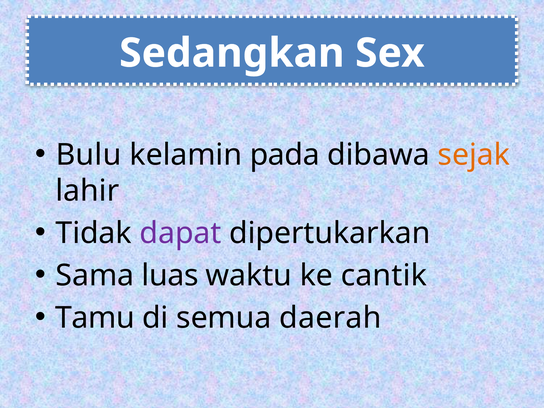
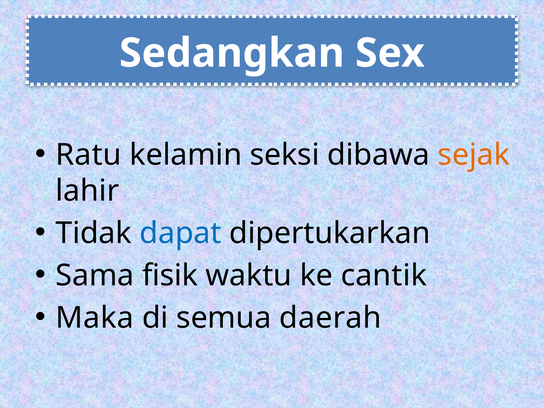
Bulu: Bulu -> Ratu
pada: pada -> seksi
dapat colour: purple -> blue
luas: luas -> fisik
Tamu: Tamu -> Maka
